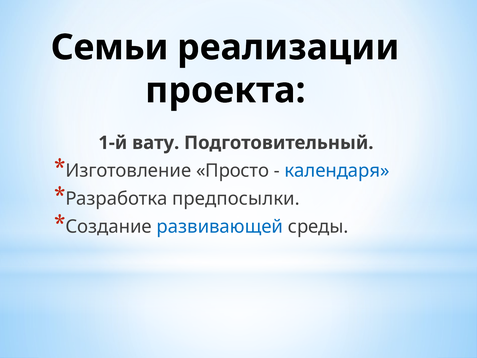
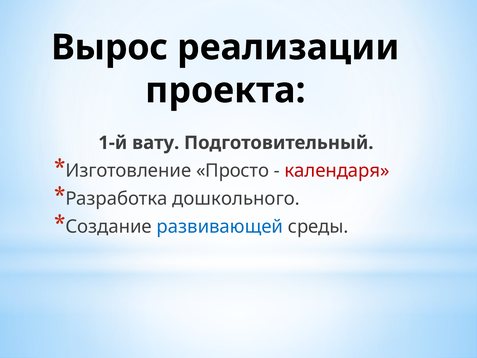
Семьи: Семьи -> Вырос
календаря colour: blue -> red
предпосылки: предпосылки -> дошкольного
